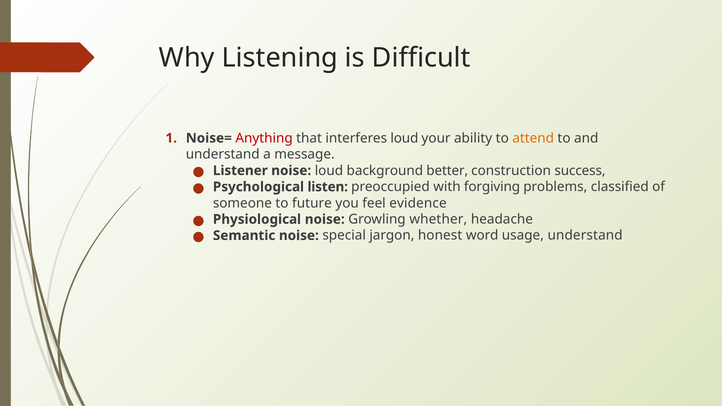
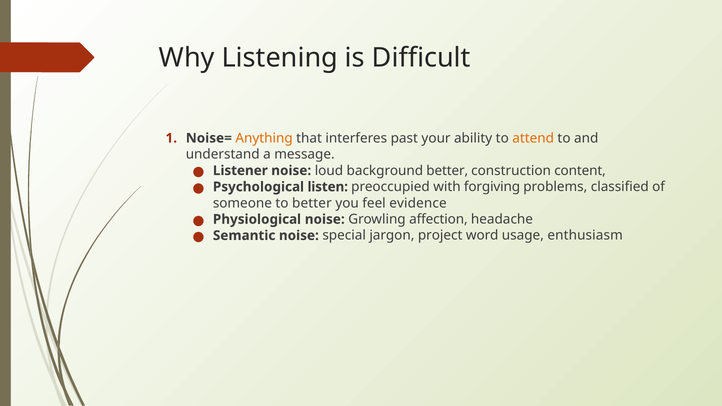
Anything colour: red -> orange
interferes loud: loud -> past
success: success -> content
to future: future -> better
whether: whether -> affection
honest: honest -> project
usage understand: understand -> enthusiasm
